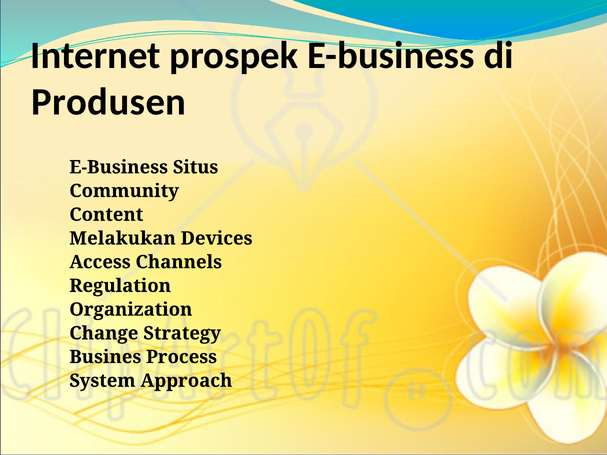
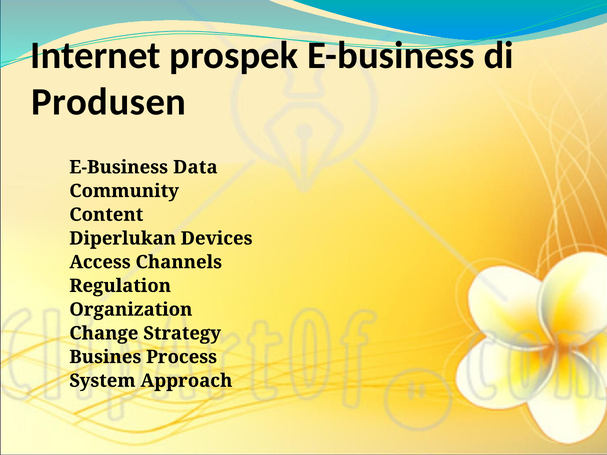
Situs: Situs -> Data
Melakukan: Melakukan -> Diperlukan
